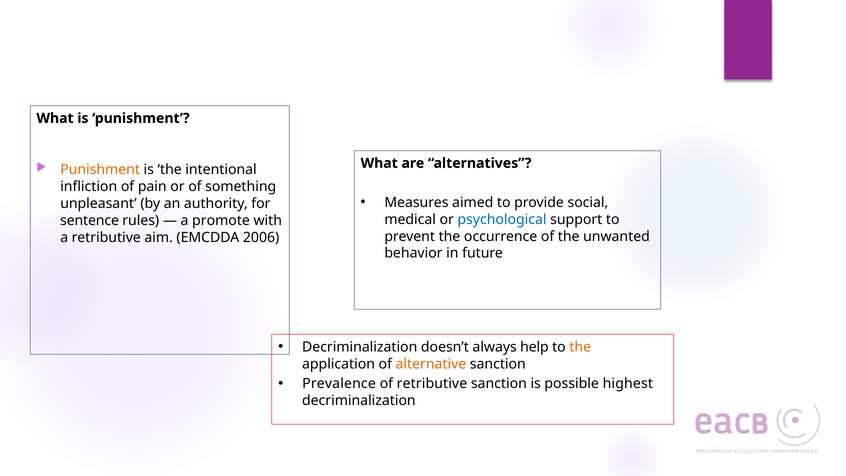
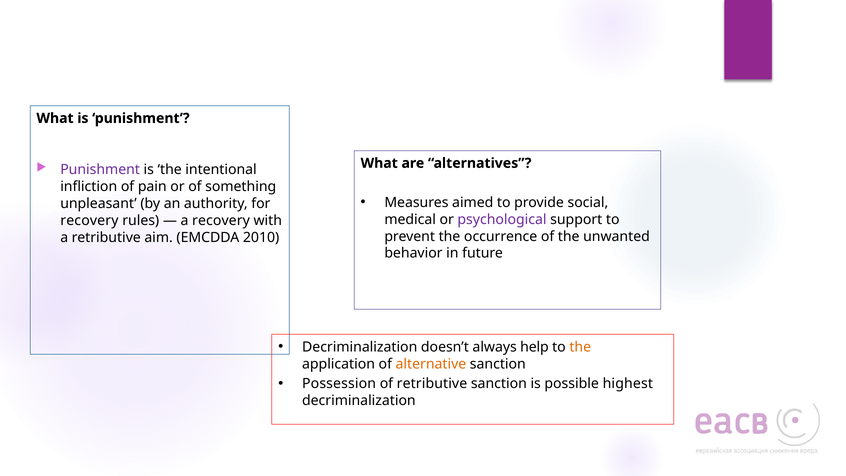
Punishment at (100, 170) colour: orange -> purple
psychological colour: blue -> purple
sentence at (90, 220): sentence -> recovery
a promote: promote -> recovery
2006: 2006 -> 2010
Prevalence: Prevalence -> Possession
